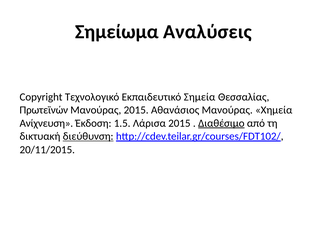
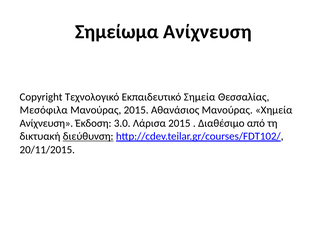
Σημείωμα Αναλύσεις: Αναλύσεις -> Ανίχνευση
Πρωτεϊνών: Πρωτεϊνών -> Μεσόφιλα
1.5: 1.5 -> 3.0
Διαθέσιμο underline: present -> none
